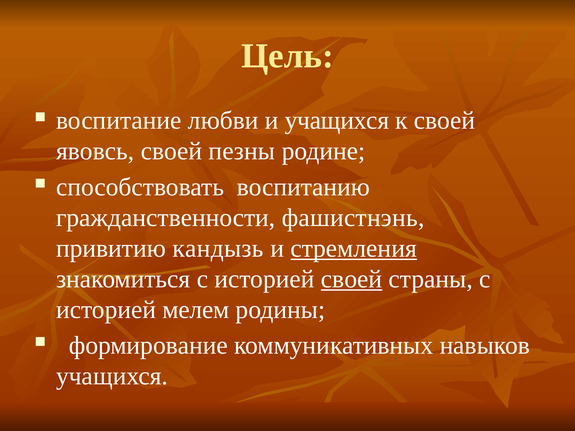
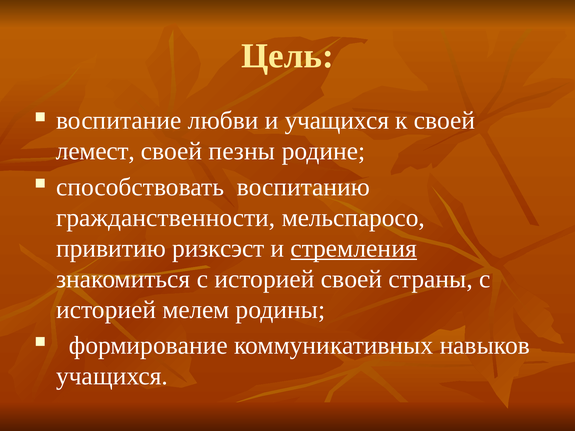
явовсь: явовсь -> лемест
фашистнэнь: фашистнэнь -> мельспаросо
кандызь: кандызь -> ризксэст
своей at (352, 279) underline: present -> none
